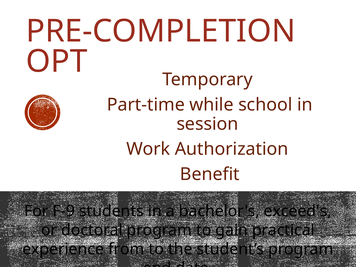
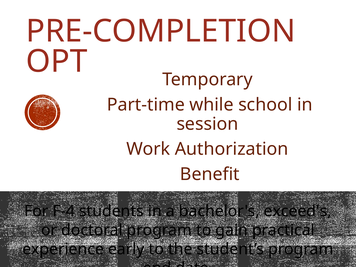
F-9: F-9 -> F-4
from: from -> early
